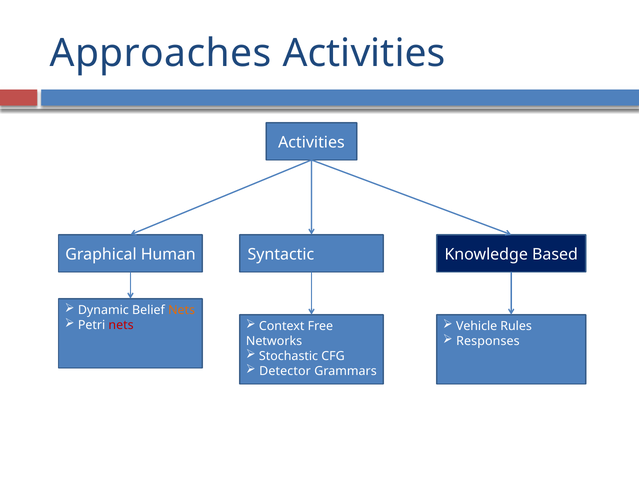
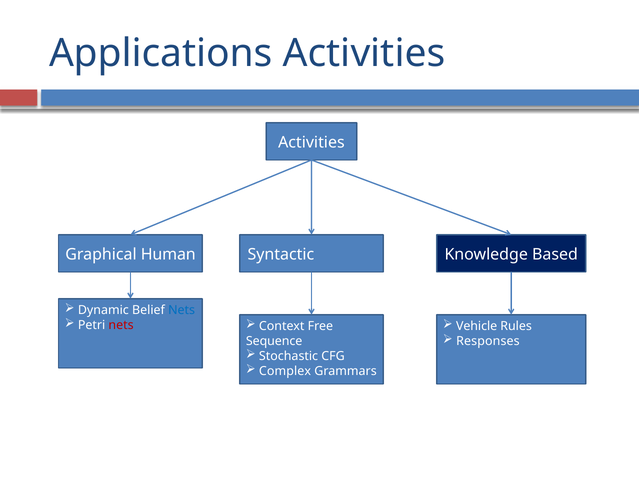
Approaches: Approaches -> Applications
Nets at (182, 310) colour: orange -> blue
Networks: Networks -> Sequence
Detector: Detector -> Complex
